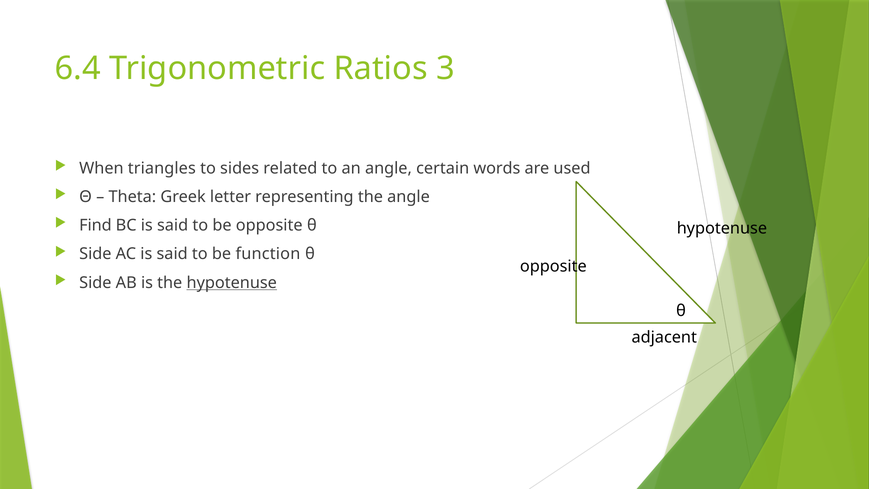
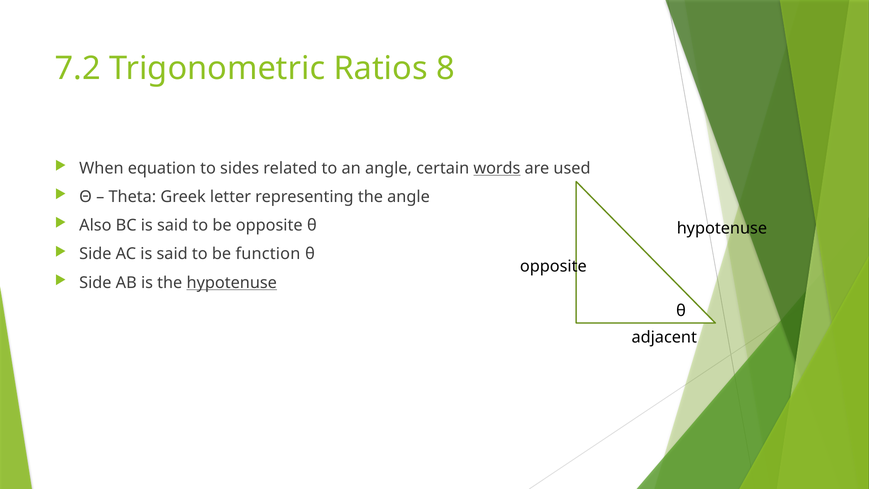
6.4: 6.4 -> 7.2
3: 3 -> 8
triangles: triangles -> equation
words underline: none -> present
Find: Find -> Also
